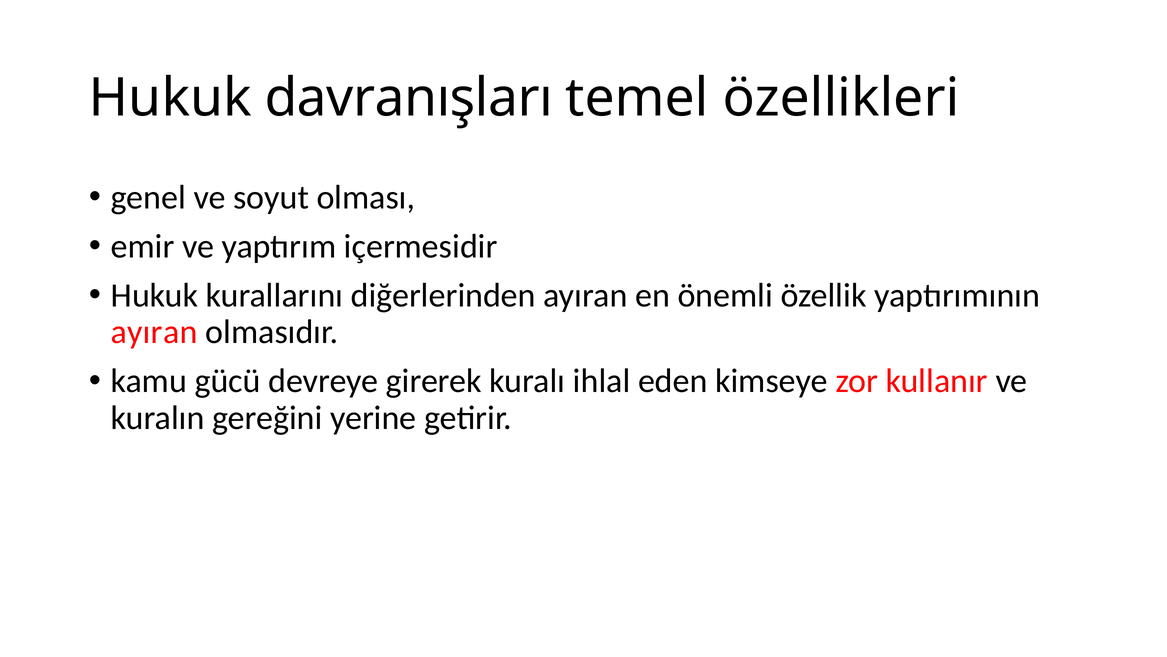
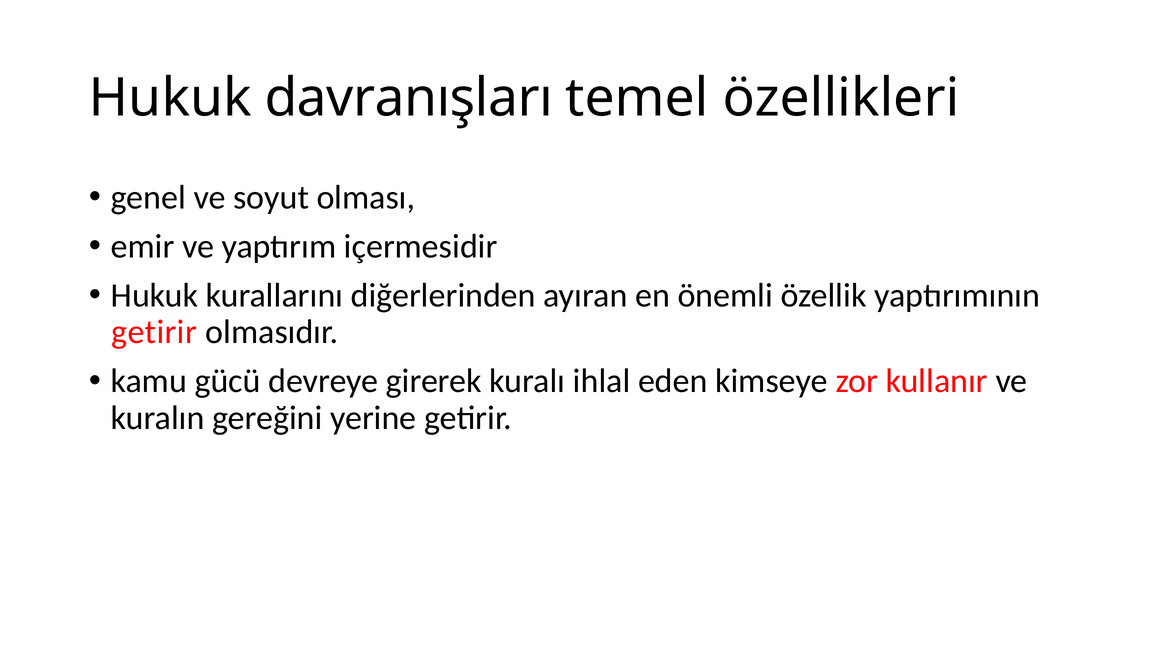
ayıran at (154, 332): ayıran -> getirir
